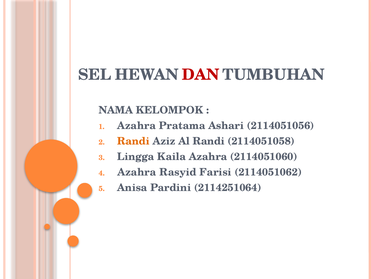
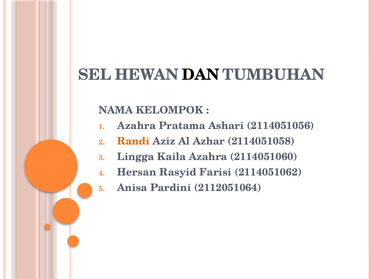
DAN colour: red -> black
Al Randi: Randi -> Azhar
Azahra at (137, 172): Azahra -> Hersan
2114251064: 2114251064 -> 2112051064
